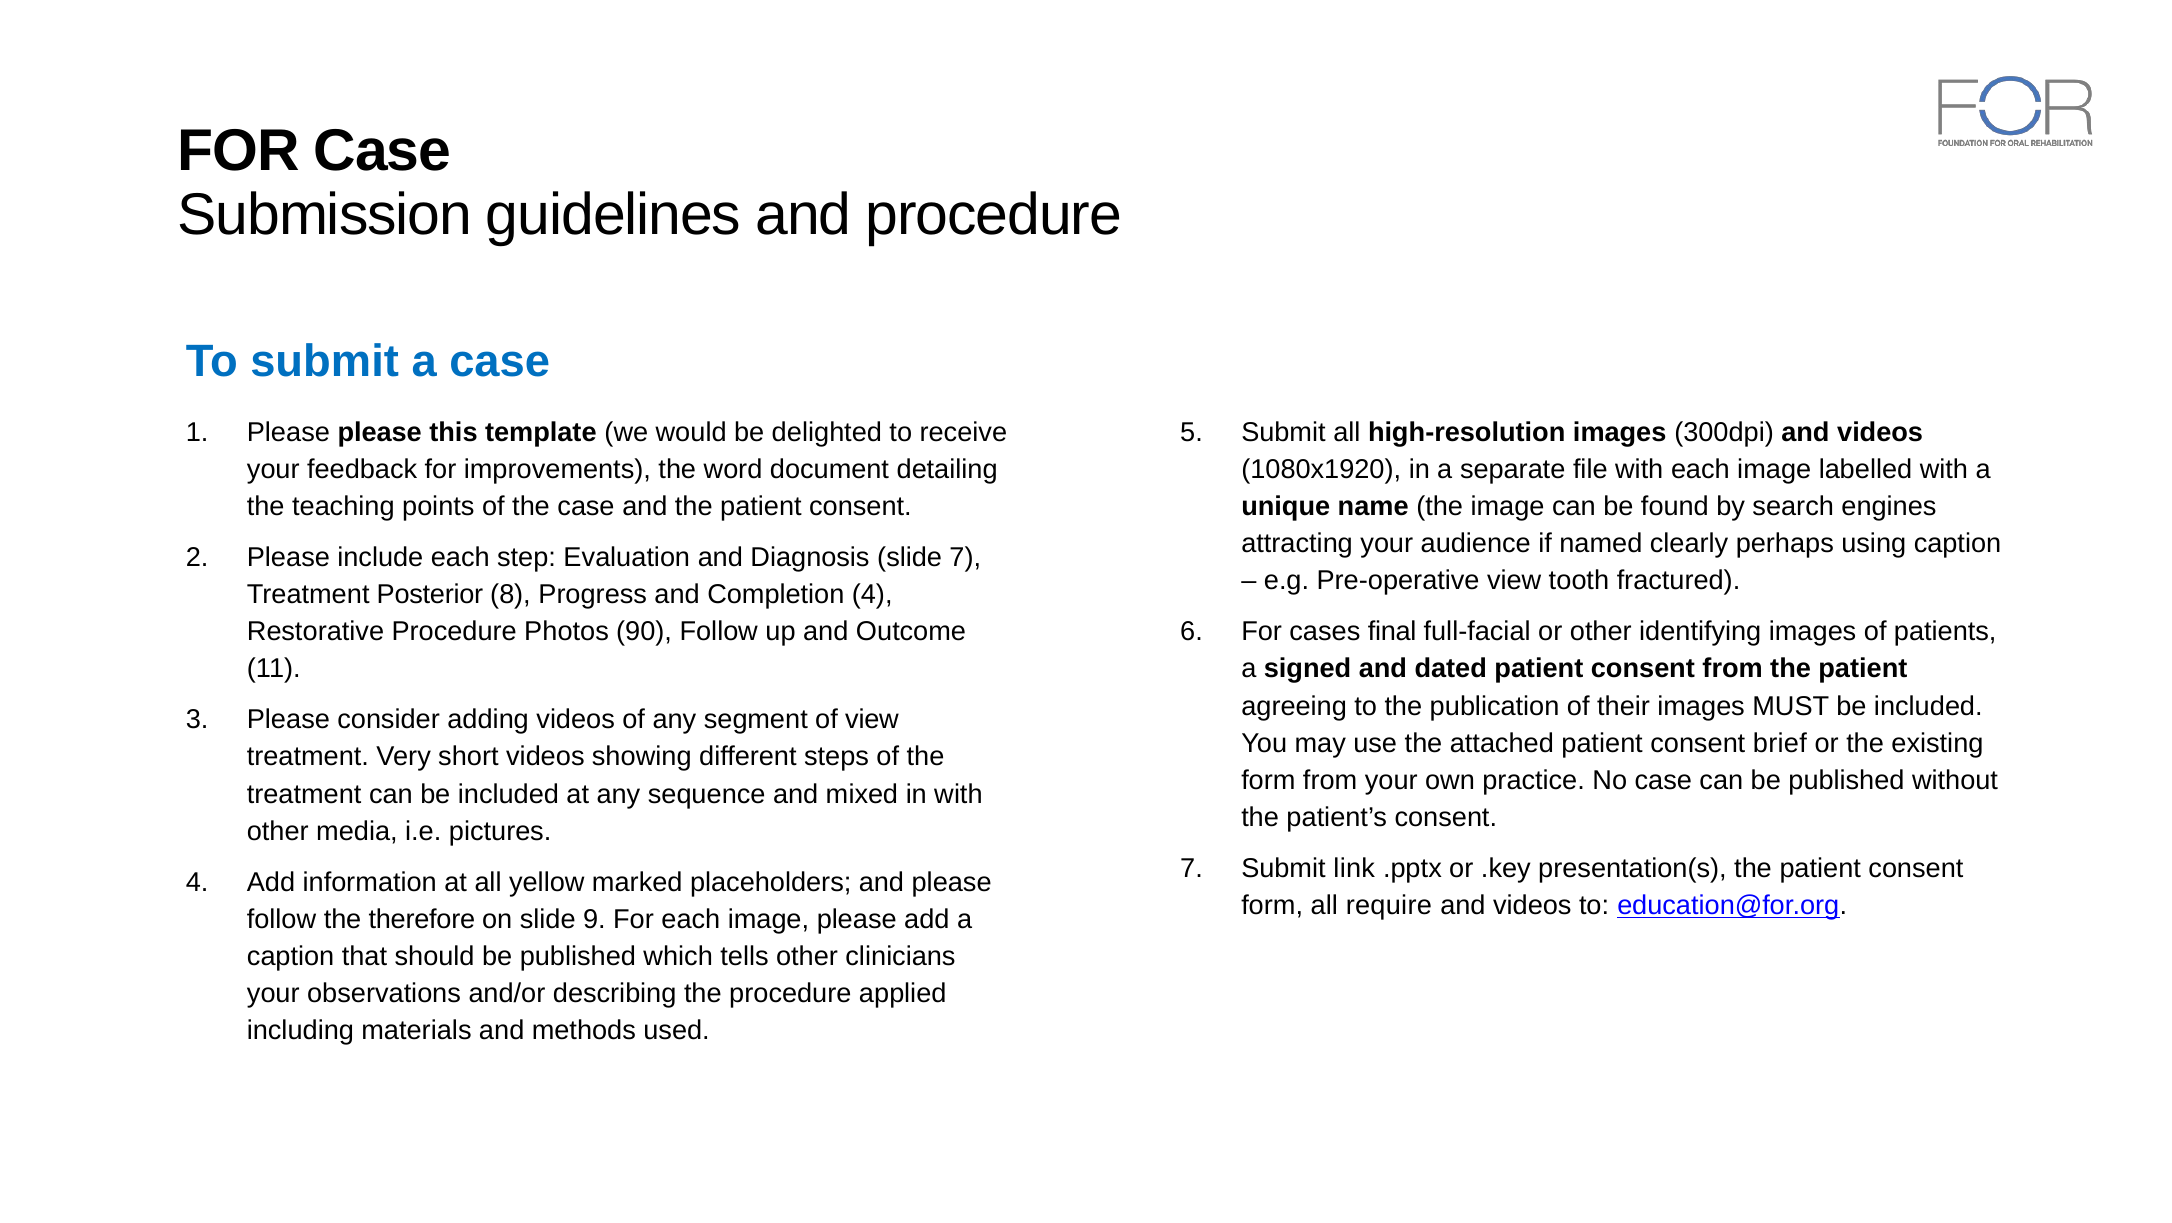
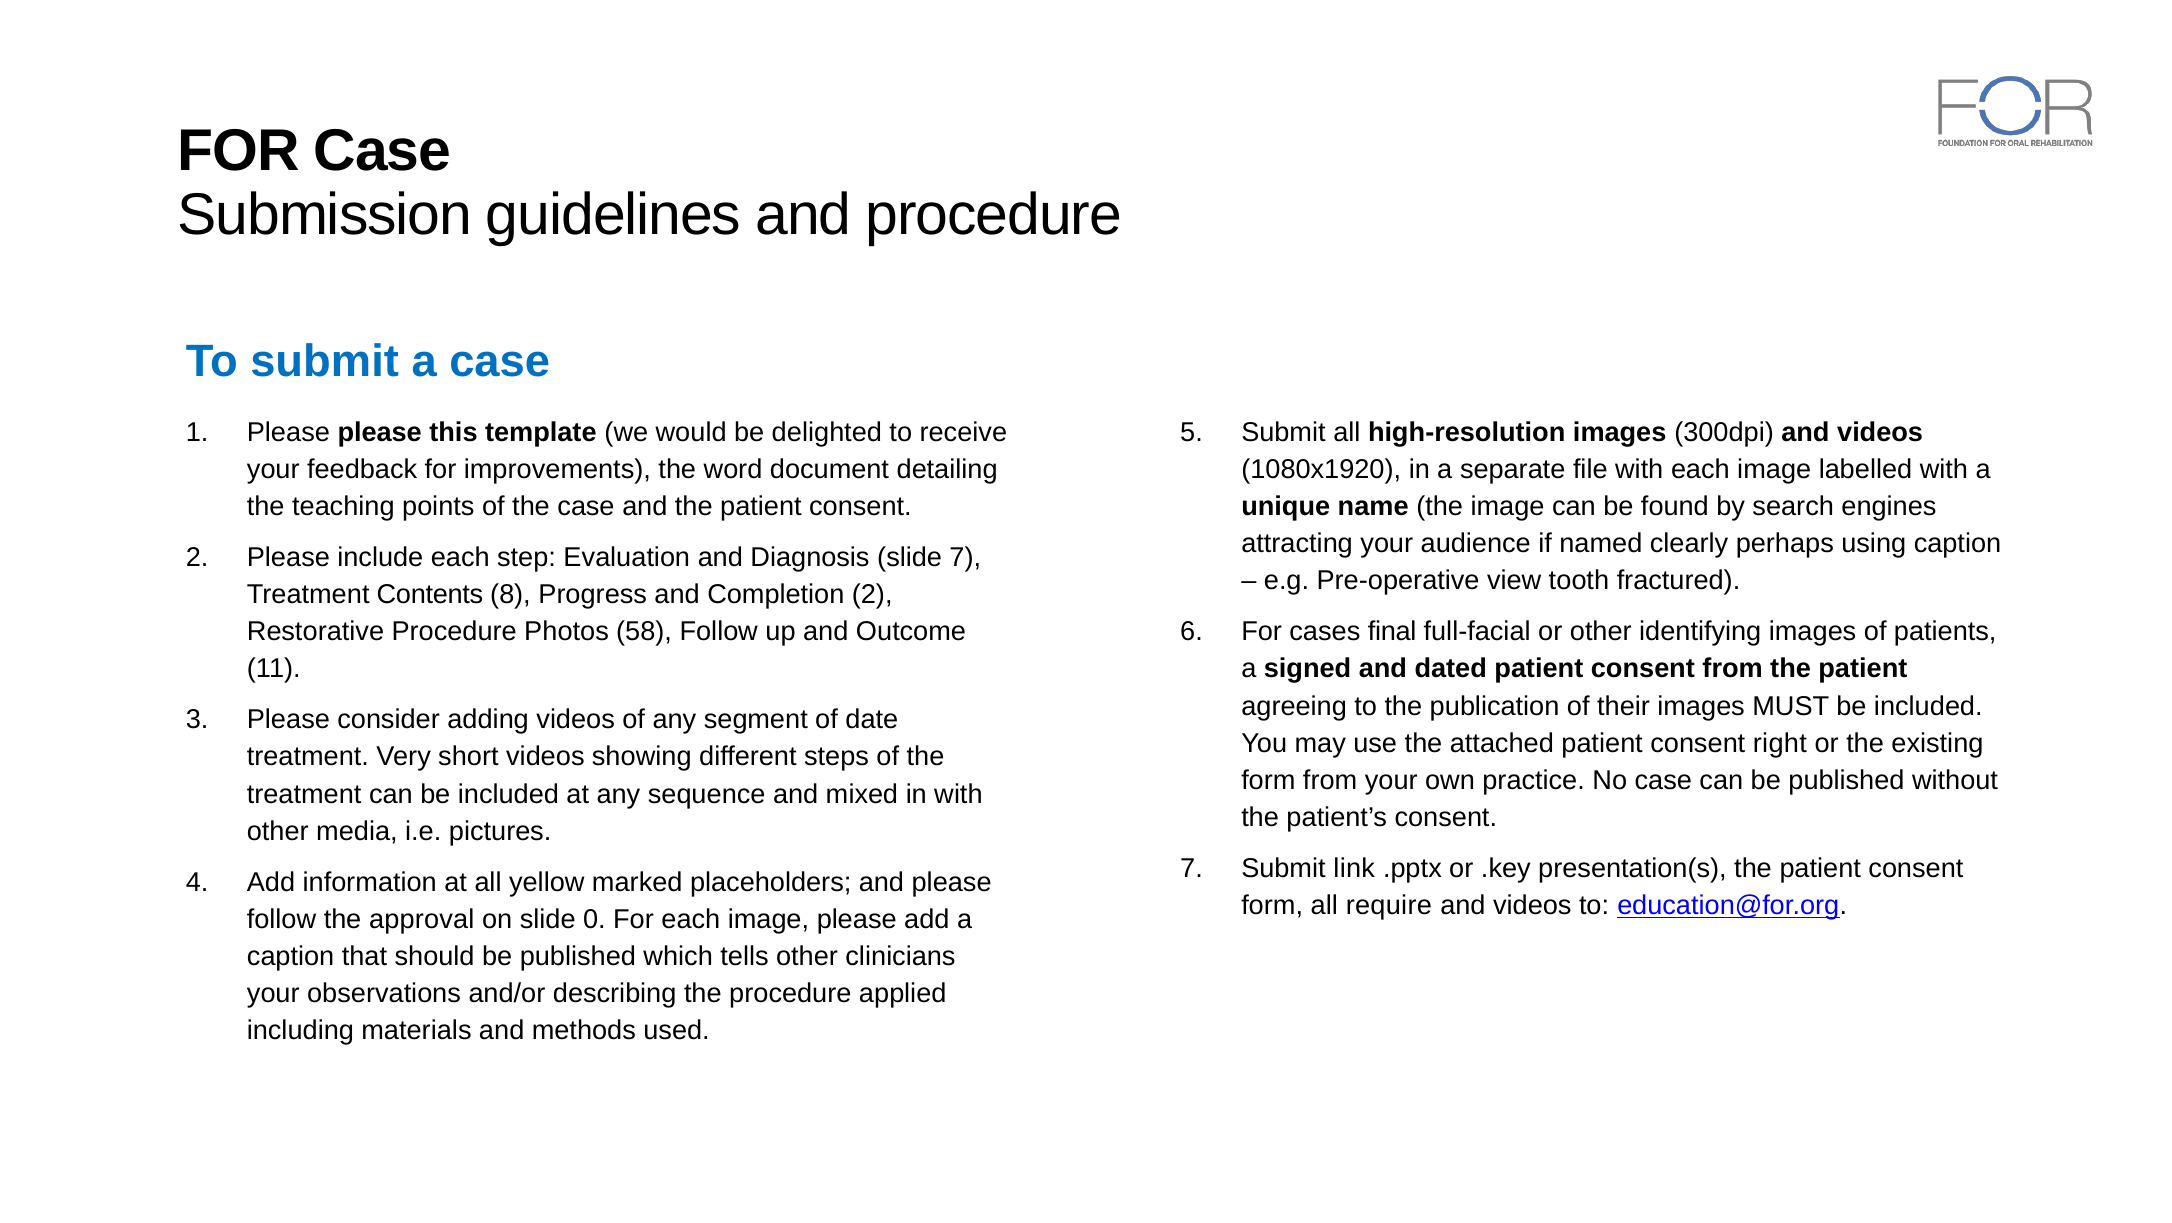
Posterior: Posterior -> Contents
Completion 4: 4 -> 2
90: 90 -> 58
of view: view -> date
brief: brief -> right
therefore: therefore -> approval
9: 9 -> 0
